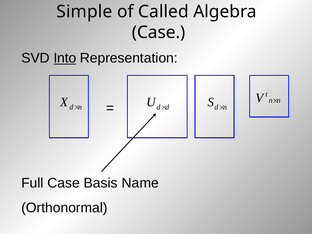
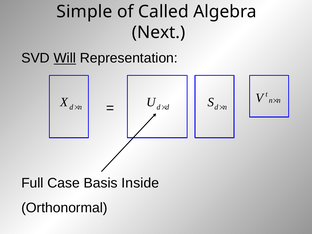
Case at (159, 32): Case -> Next
Into: Into -> Will
Name: Name -> Inside
